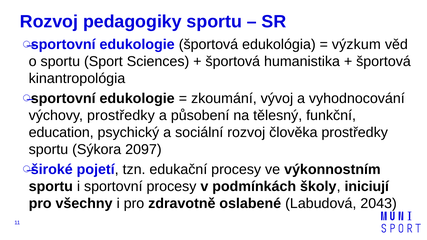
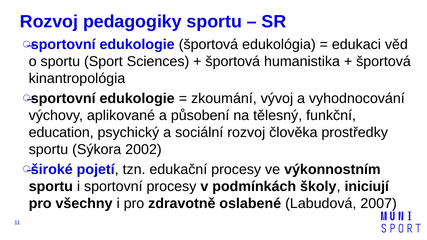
výzkum: výzkum -> edukaci
výchovy prostředky: prostředky -> aplikované
2097: 2097 -> 2002
2043: 2043 -> 2007
